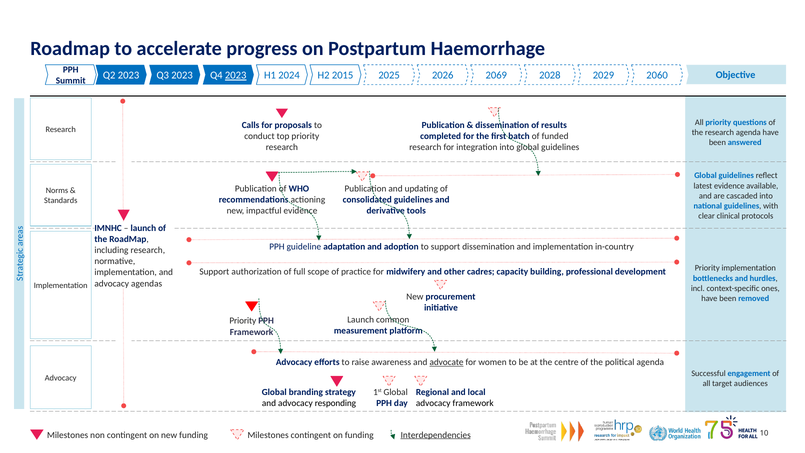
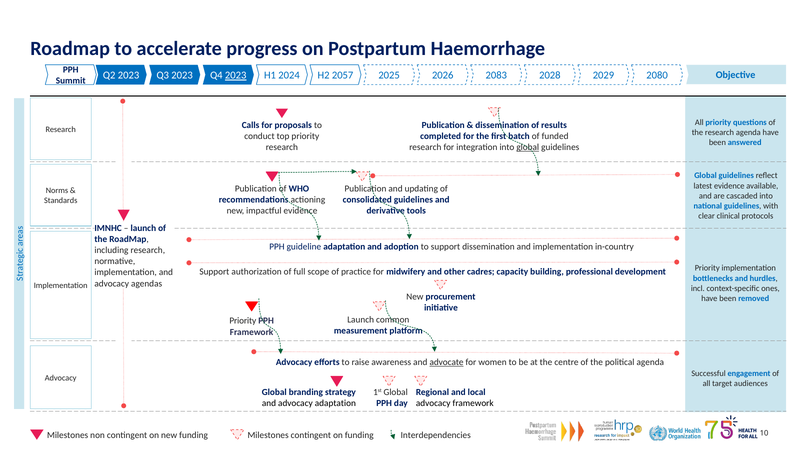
2015: 2015 -> 2057
2069: 2069 -> 2083
2060: 2060 -> 2080
global at (528, 147) underline: none -> present
advocacy responding: responding -> adaptation
Interdependencies underline: present -> none
